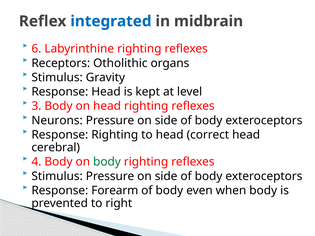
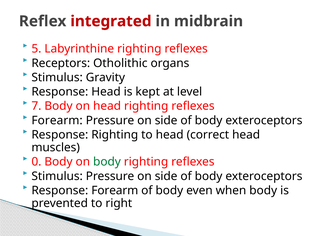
integrated colour: blue -> red
6: 6 -> 5
3: 3 -> 7
Neurons at (57, 121): Neurons -> Forearm
cerebral: cerebral -> muscles
4: 4 -> 0
